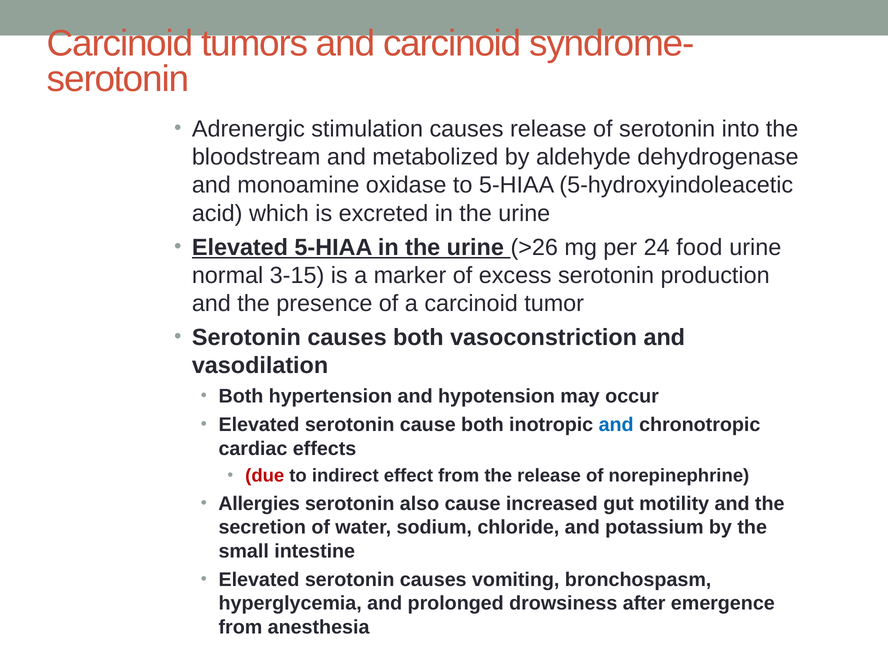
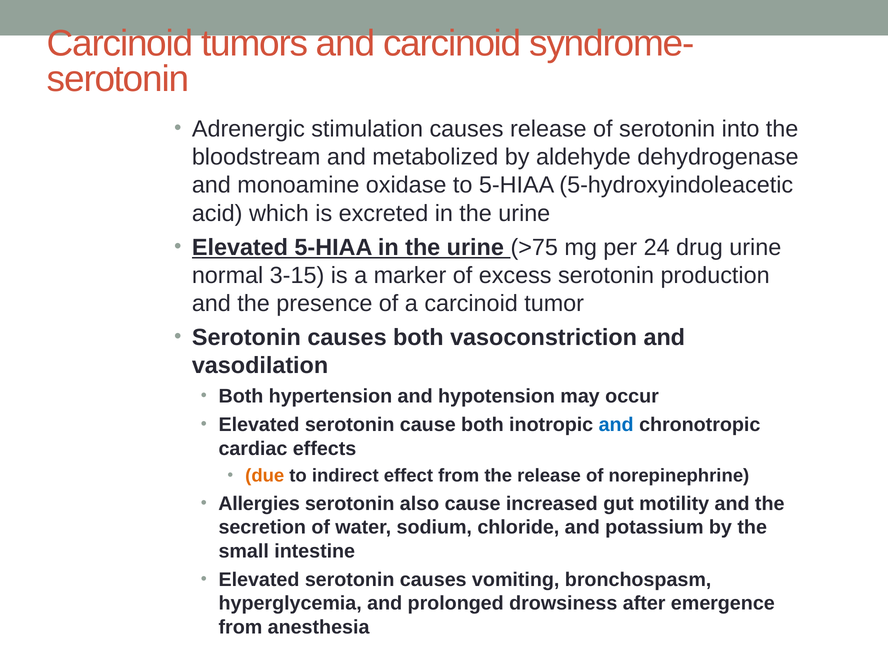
>26: >26 -> >75
food: food -> drug
due colour: red -> orange
